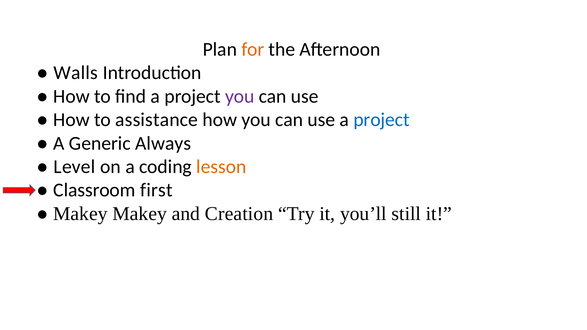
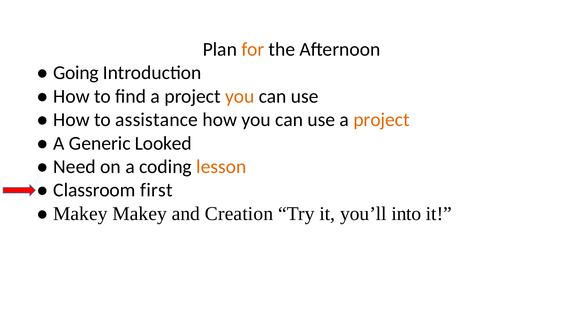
Walls: Walls -> Going
you at (240, 96) colour: purple -> orange
project at (382, 120) colour: blue -> orange
Always: Always -> Looked
Level: Level -> Need
still: still -> into
